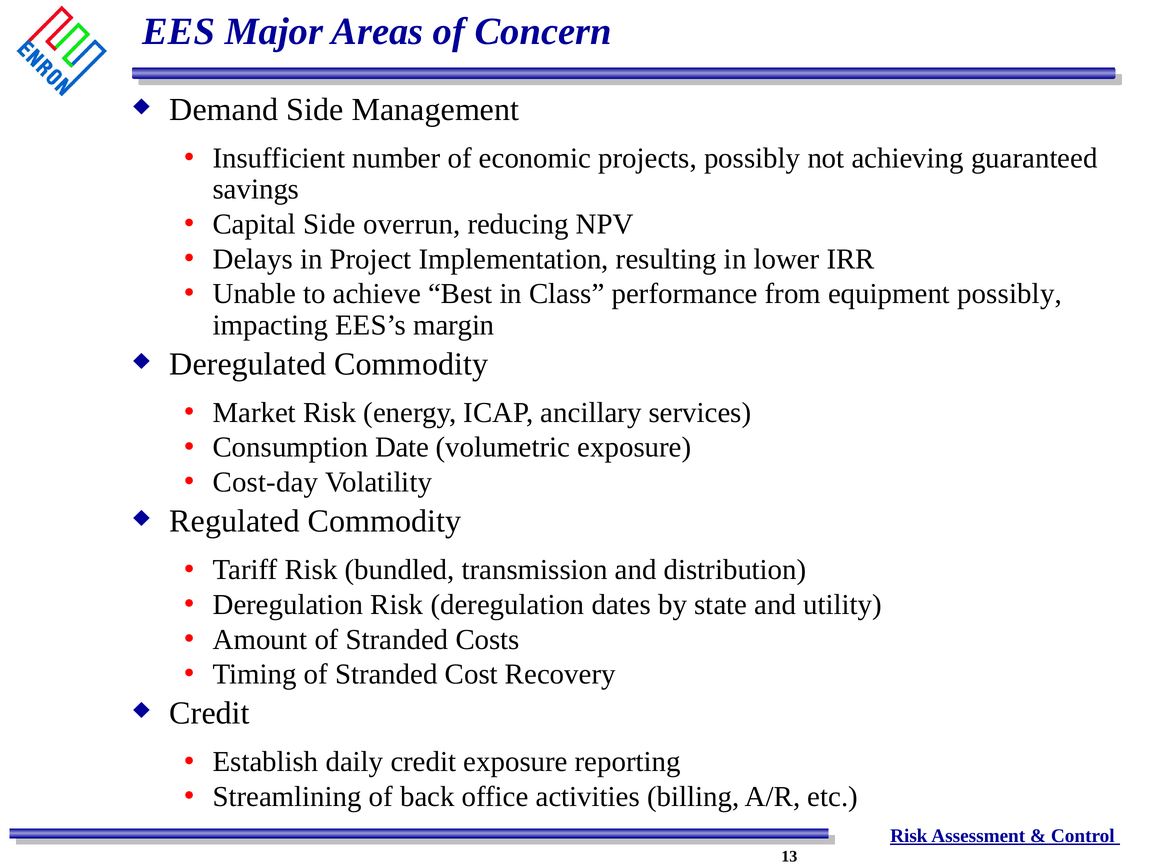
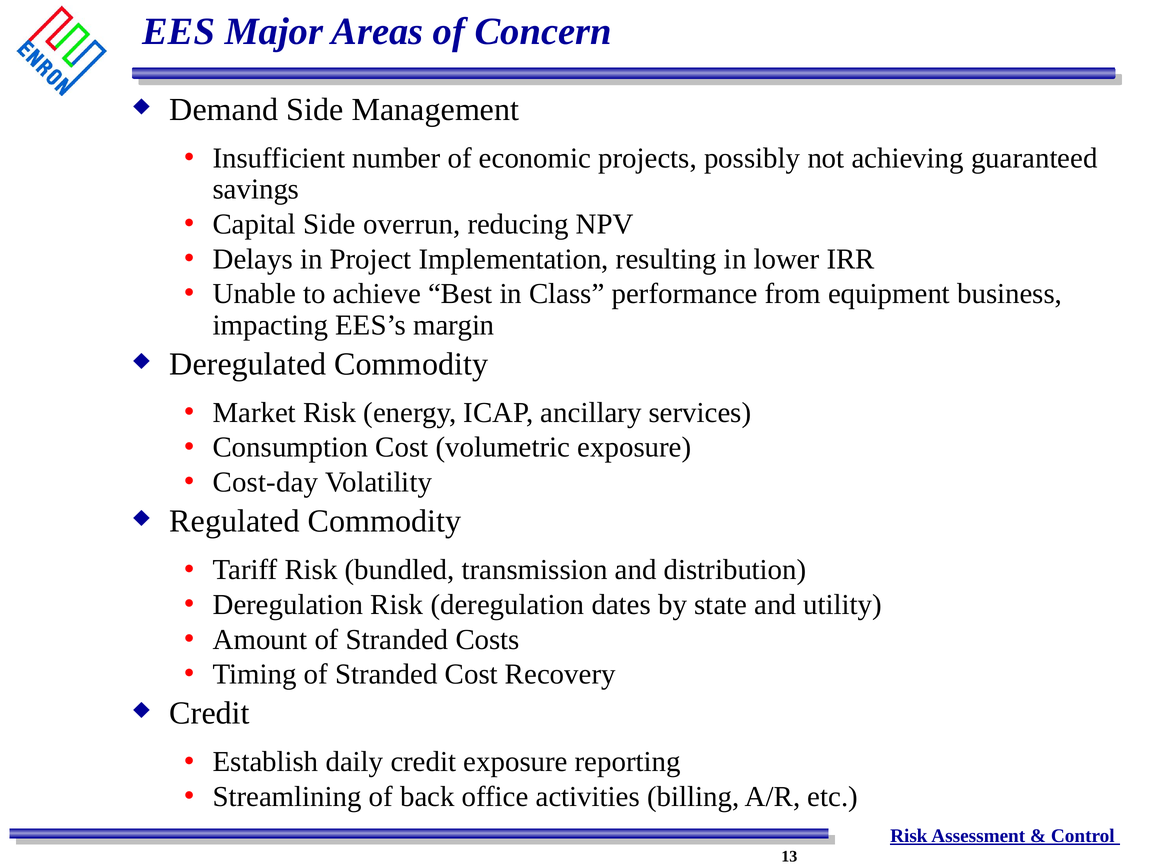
equipment possibly: possibly -> business
Consumption Date: Date -> Cost
